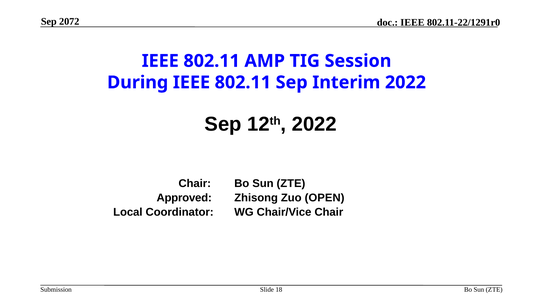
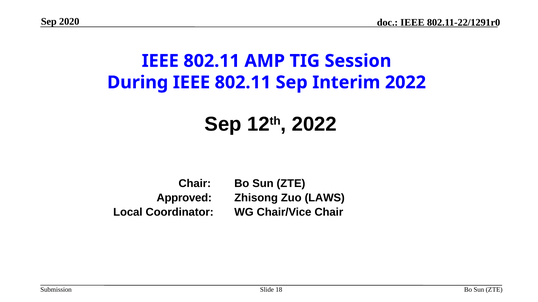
2072: 2072 -> 2020
OPEN: OPEN -> LAWS
